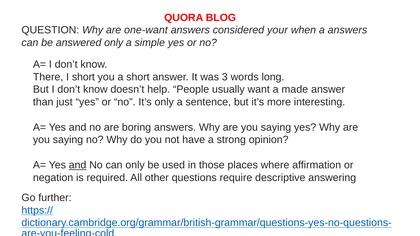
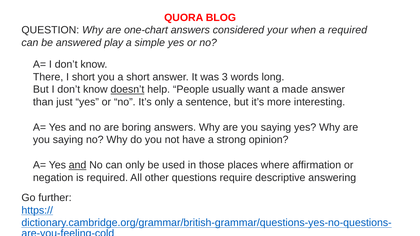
one-want: one-want -> one-chart
a answers: answers -> required
answered only: only -> play
doesn’t underline: none -> present
